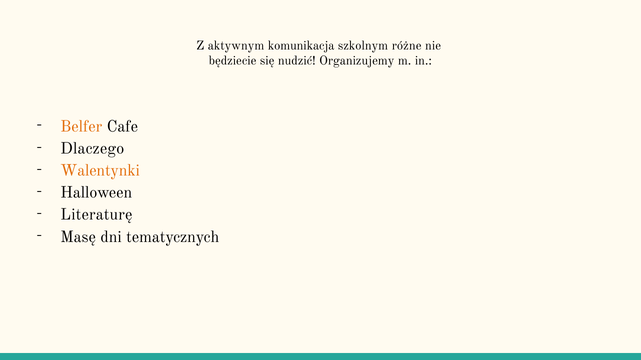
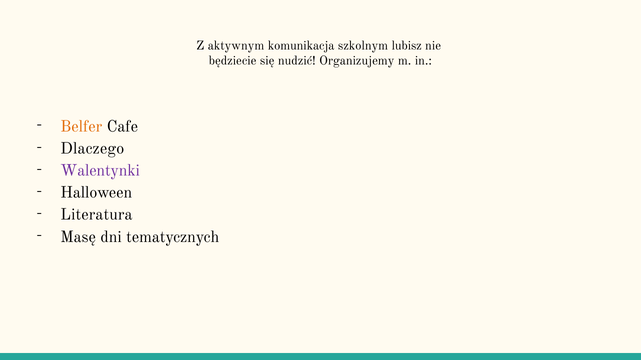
różne: różne -> lubisz
Walentynki colour: orange -> purple
Literaturę: Literaturę -> Literatura
